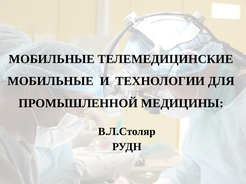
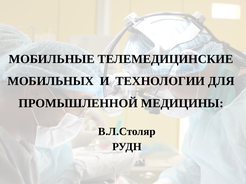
МОБИЛЬНЫЕ at (51, 81): МОБИЛЬНЫЕ -> МОБИЛЬНЫХ
